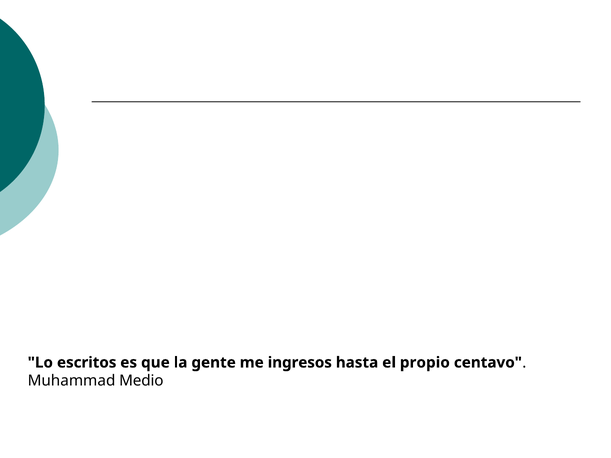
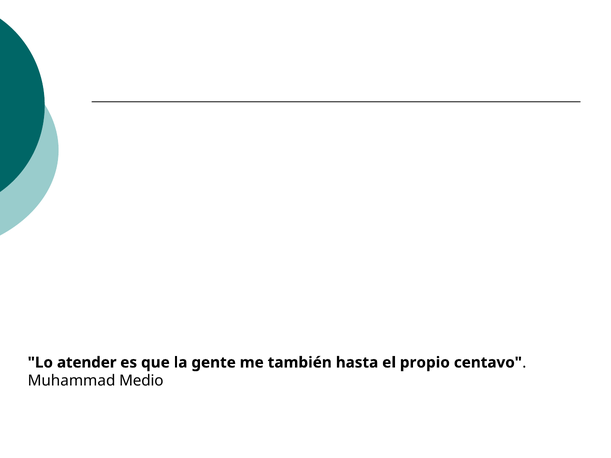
escritos: escritos -> atender
ingresos: ingresos -> también
